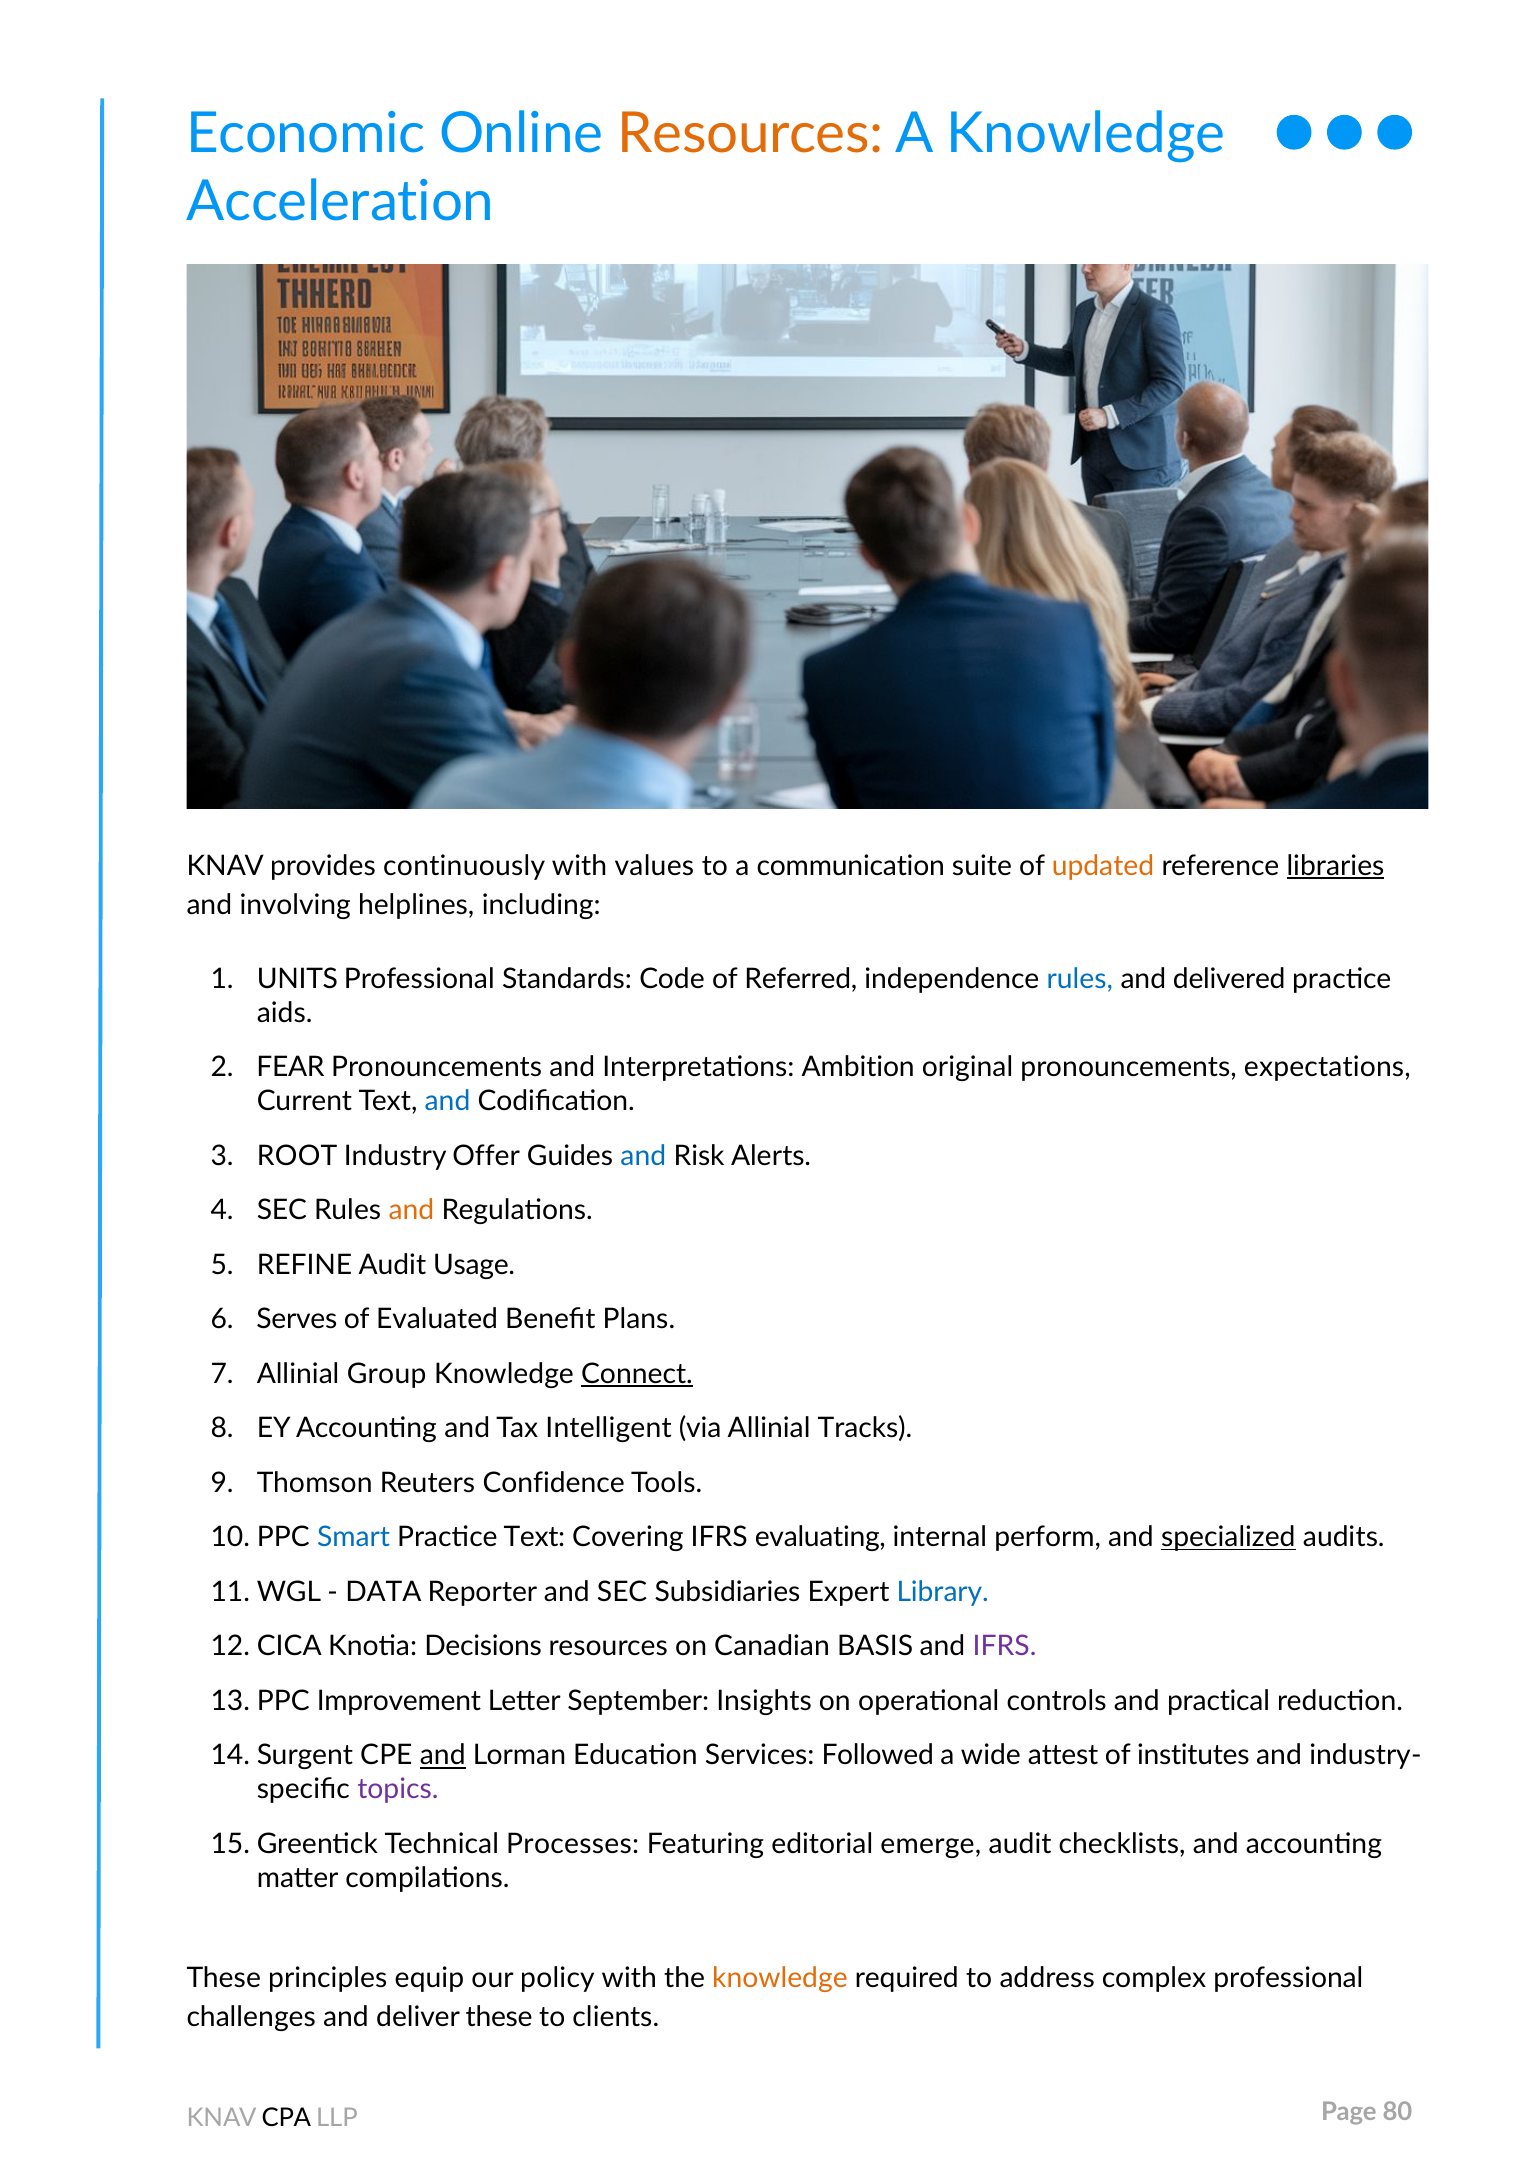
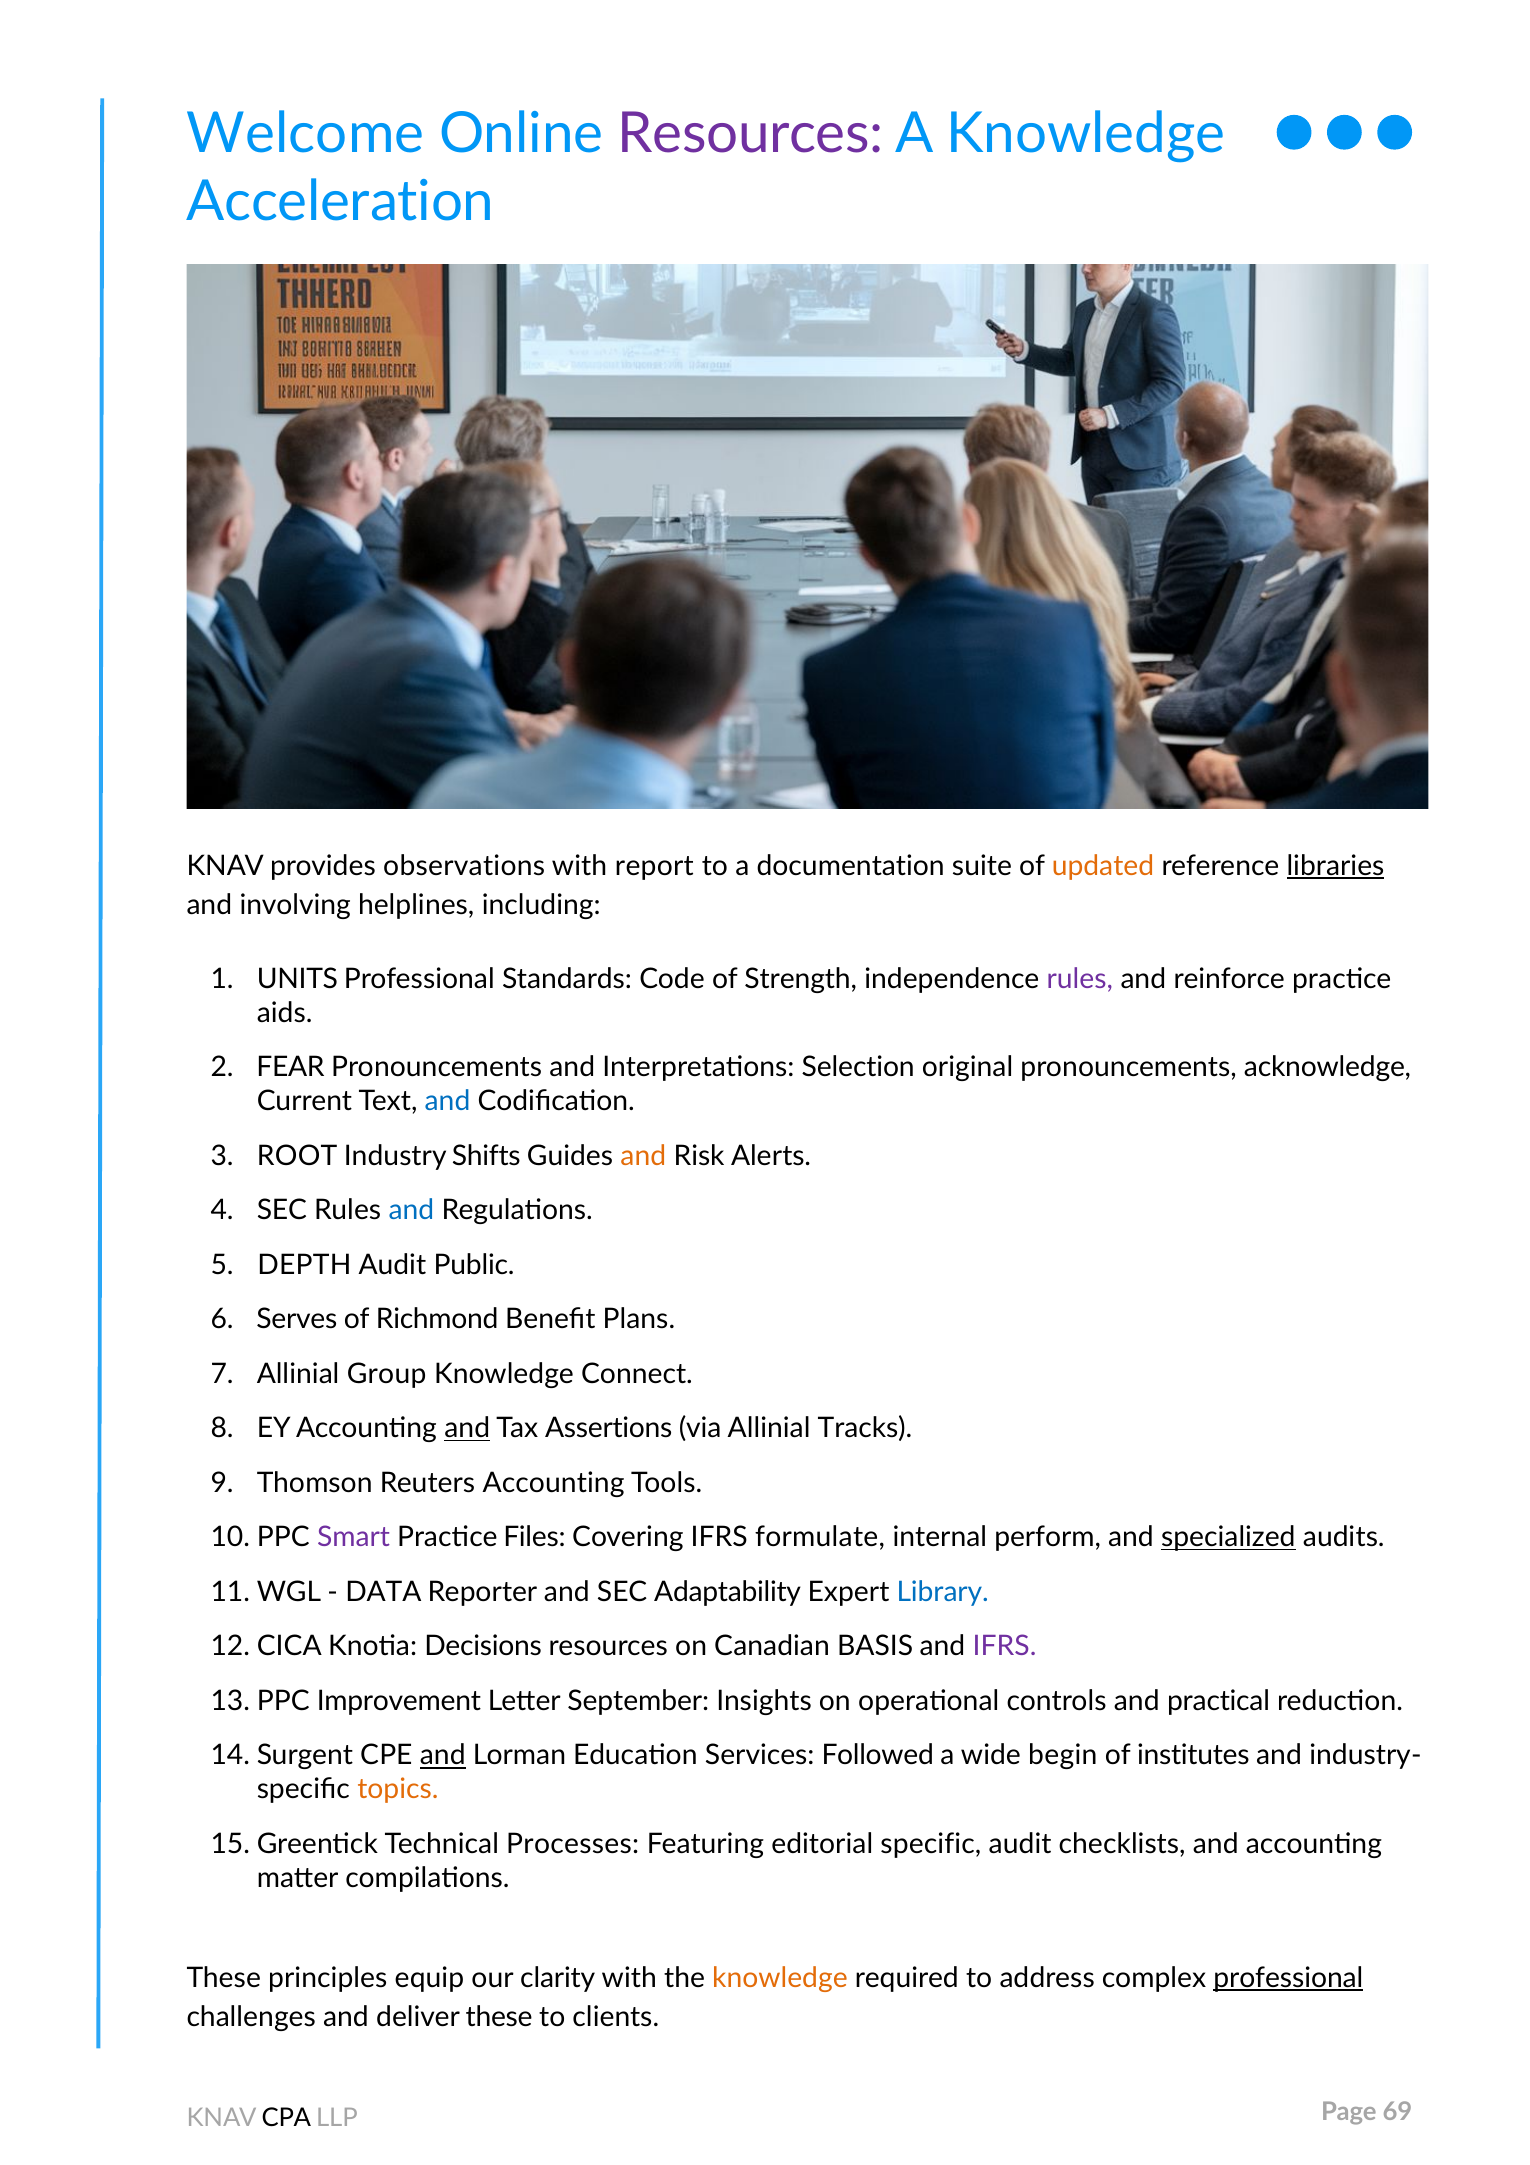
Economic: Economic -> Welcome
Resources at (751, 134) colour: orange -> purple
continuously: continuously -> observations
values: values -> report
communication: communication -> documentation
Referred: Referred -> Strength
rules at (1080, 979) colour: blue -> purple
delivered: delivered -> reinforce
Ambition: Ambition -> Selection
expectations: expectations -> acknowledge
Offer: Offer -> Shifts
and at (643, 1156) colour: blue -> orange
and at (411, 1210) colour: orange -> blue
REFINE: REFINE -> DEPTH
Usage: Usage -> Public
Evaluated: Evaluated -> Richmond
Connect underline: present -> none
and at (467, 1429) underline: none -> present
Intelligent: Intelligent -> Assertions
Reuters Confidence: Confidence -> Accounting
Smart colour: blue -> purple
Practice Text: Text -> Files
evaluating: evaluating -> formulate
Subsidiaries: Subsidiaries -> Adaptability
attest: attest -> begin
topics colour: purple -> orange
editorial emerge: emerge -> specific
policy: policy -> clarity
professional at (1288, 1978) underline: none -> present
80: 80 -> 69
